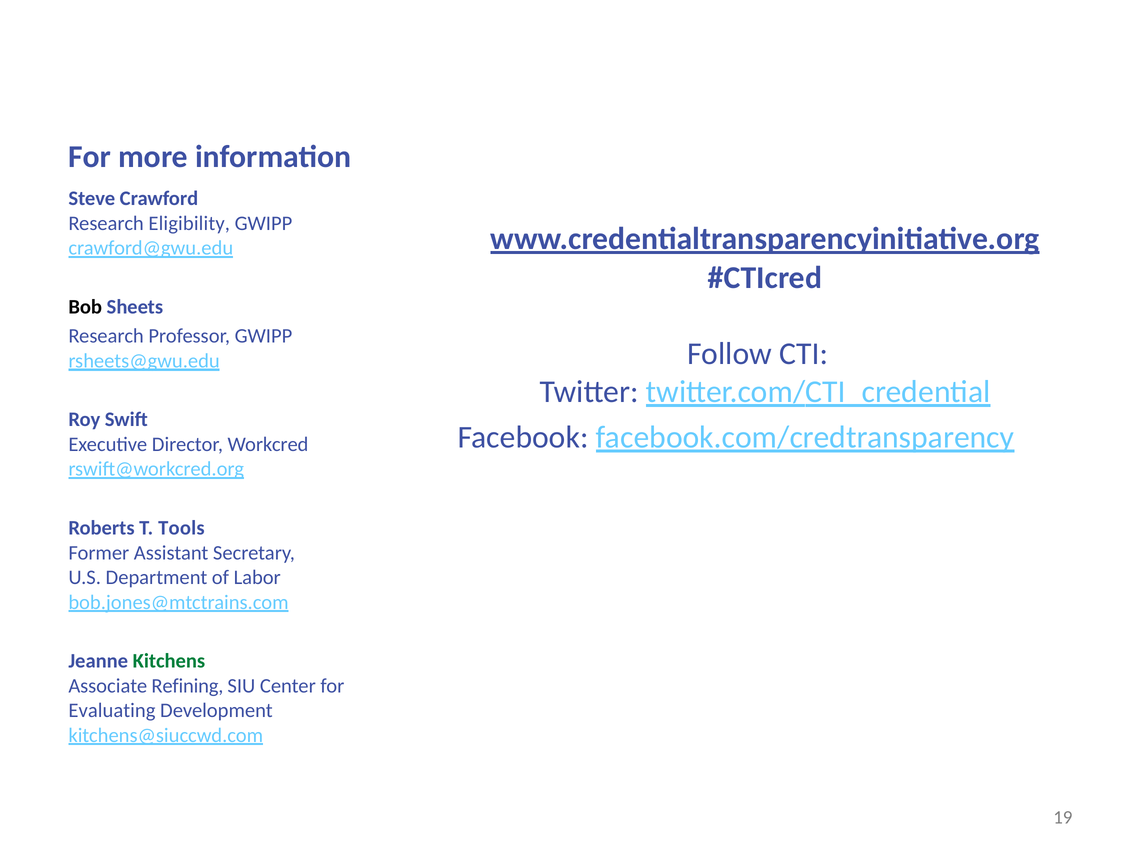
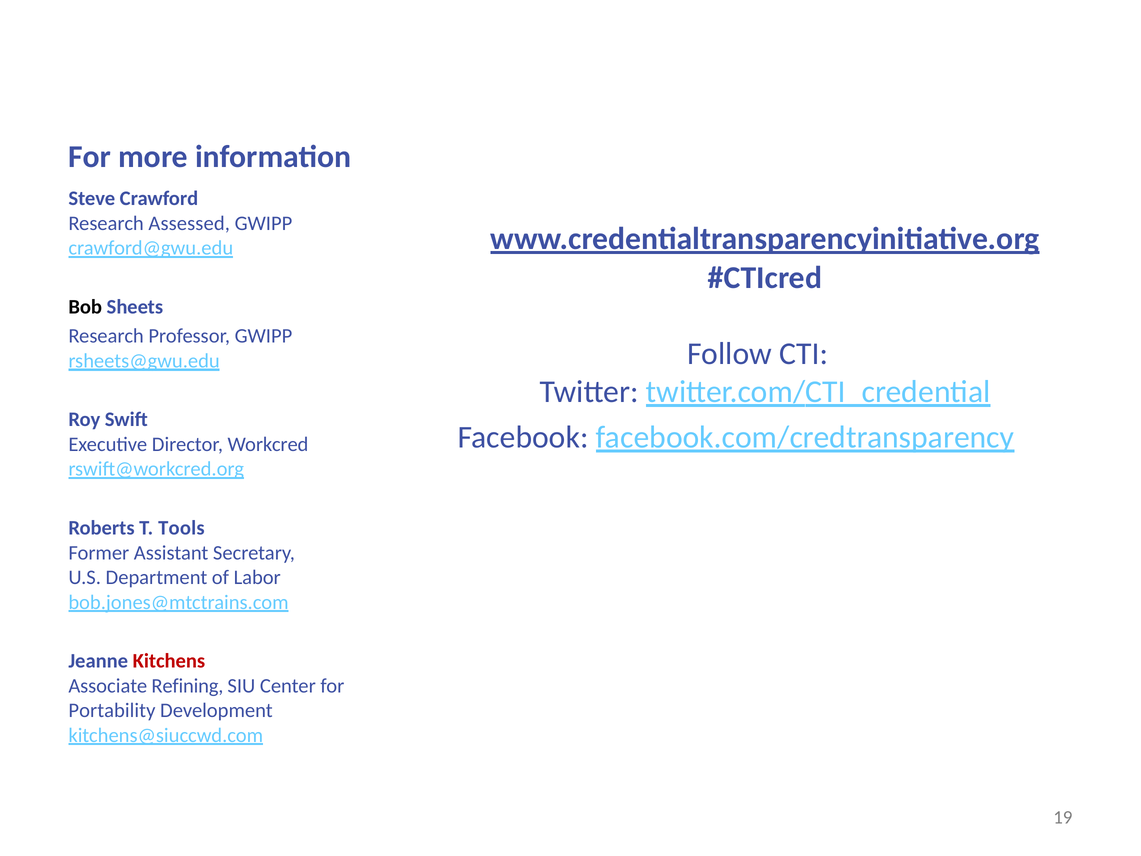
Eligibility: Eligibility -> Assessed
Kitchens colour: green -> red
Evaluating: Evaluating -> Portability
